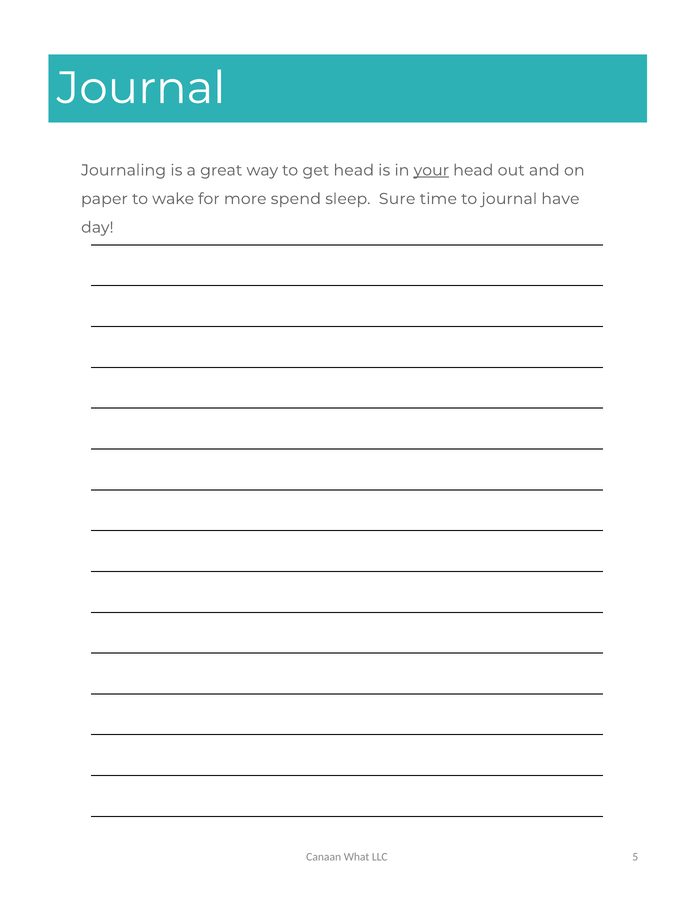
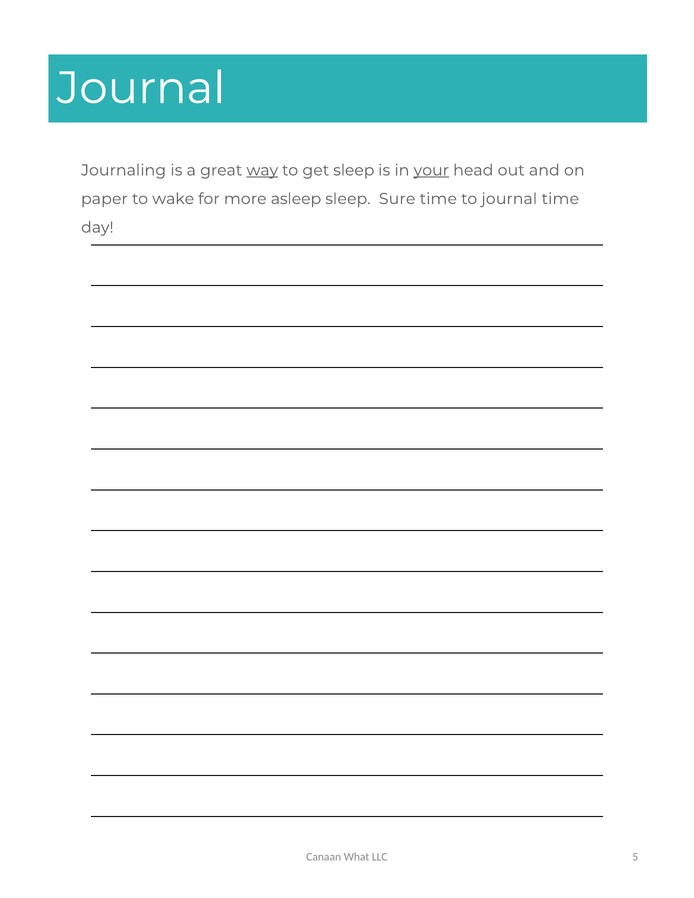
way underline: none -> present
get head: head -> sleep
spend: spend -> asleep
journal have: have -> time
